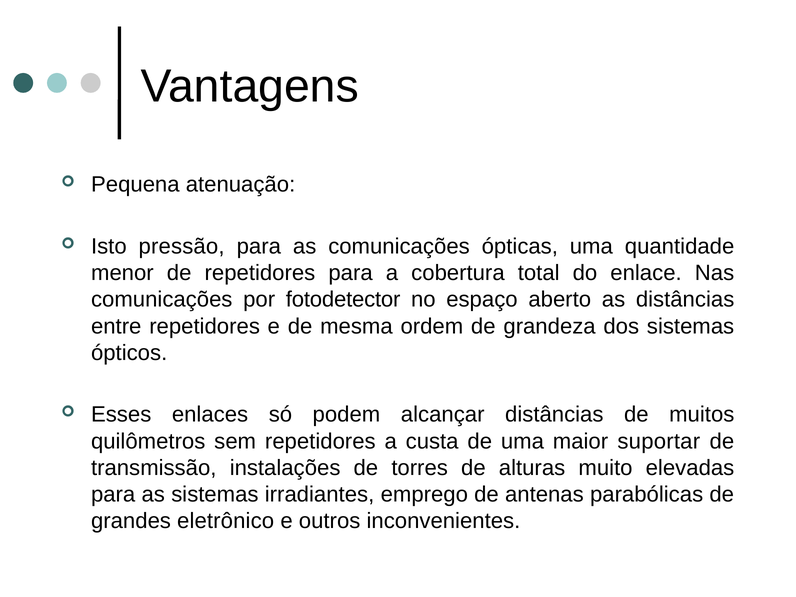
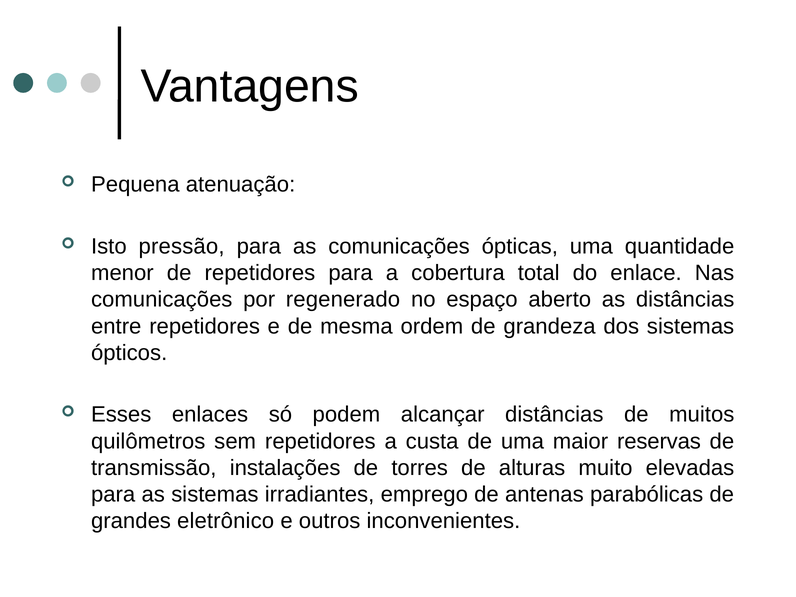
fotodetector: fotodetector -> regenerado
suportar: suportar -> reservas
